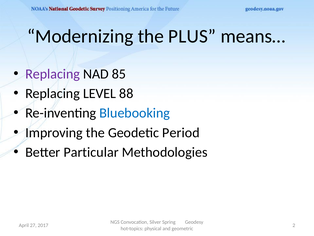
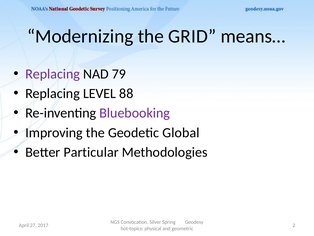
PLUS: PLUS -> GRID
85: 85 -> 79
Bluebooking colour: blue -> purple
Period: Period -> Global
